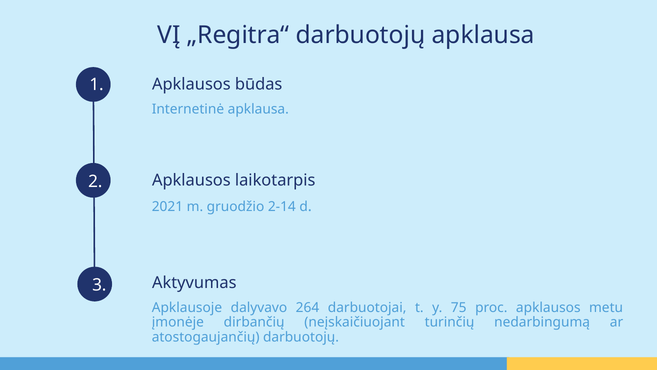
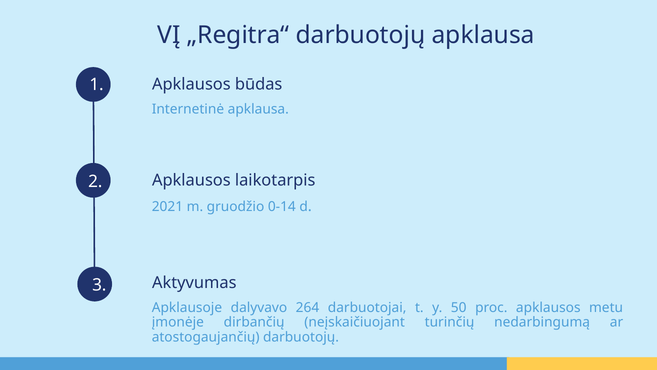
2-14: 2-14 -> 0-14
75: 75 -> 50
